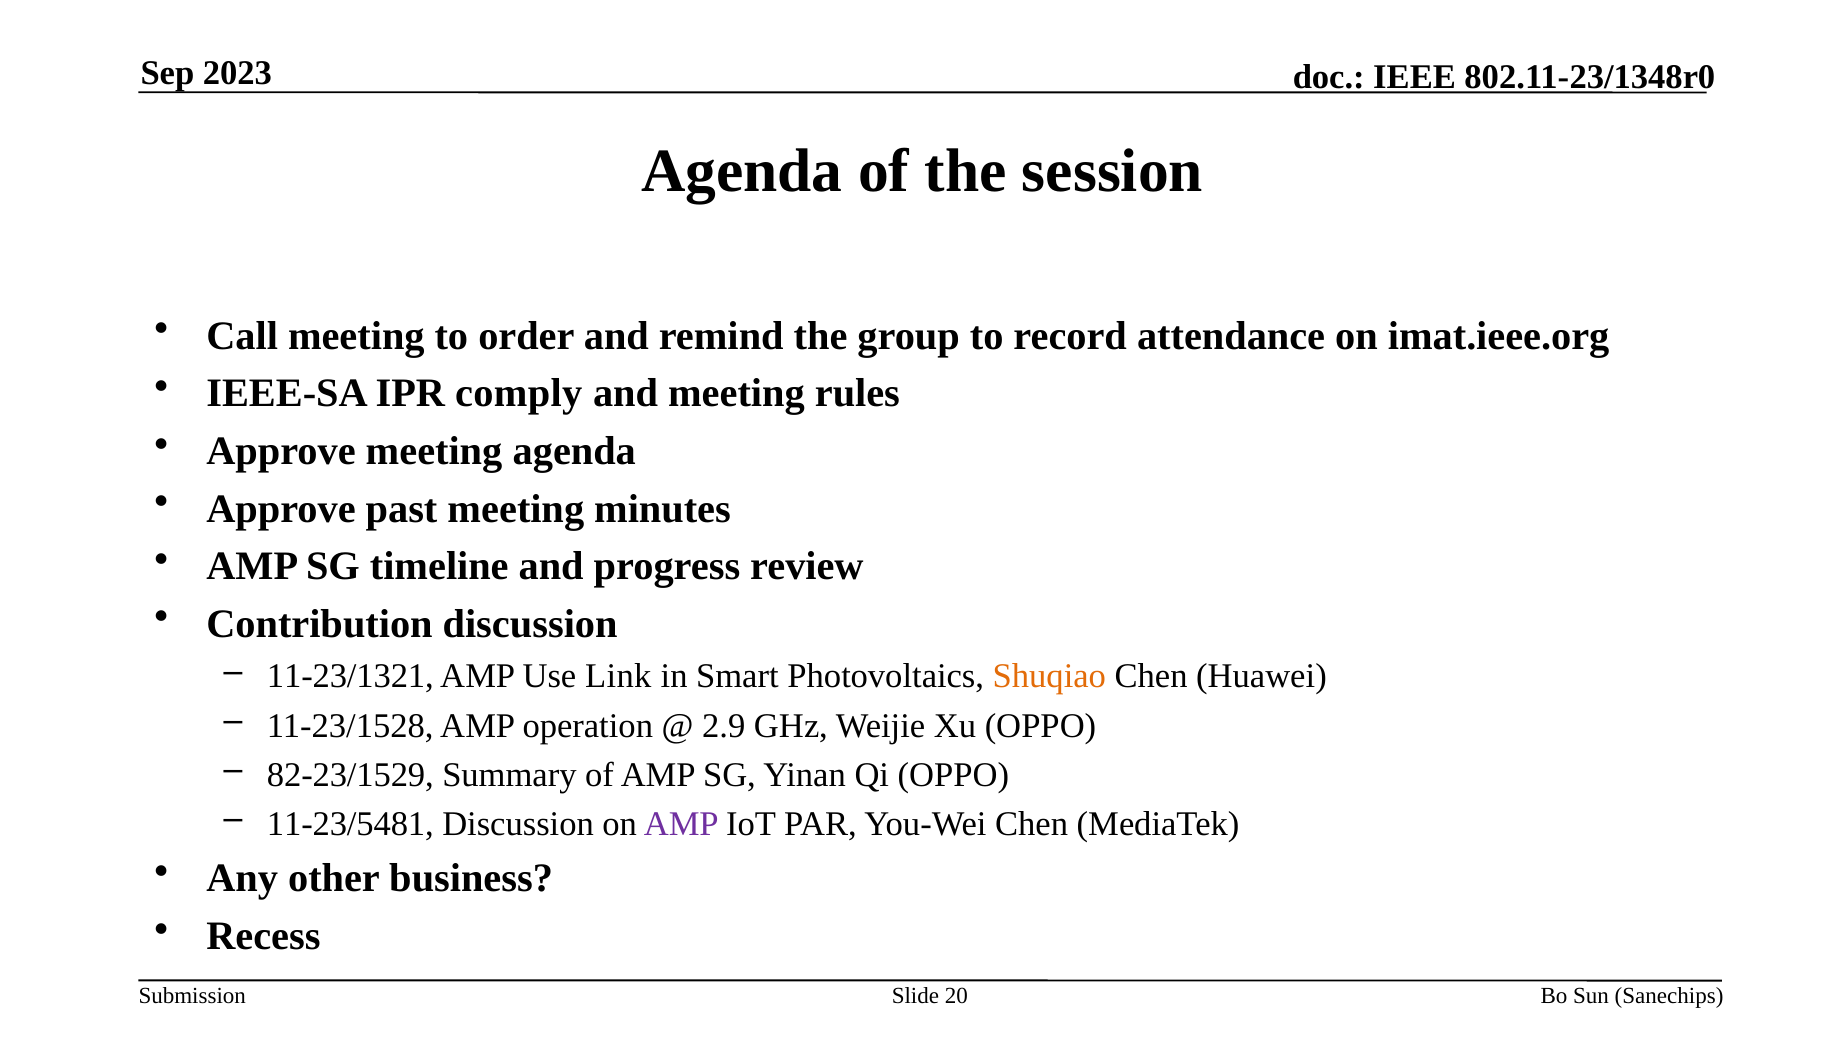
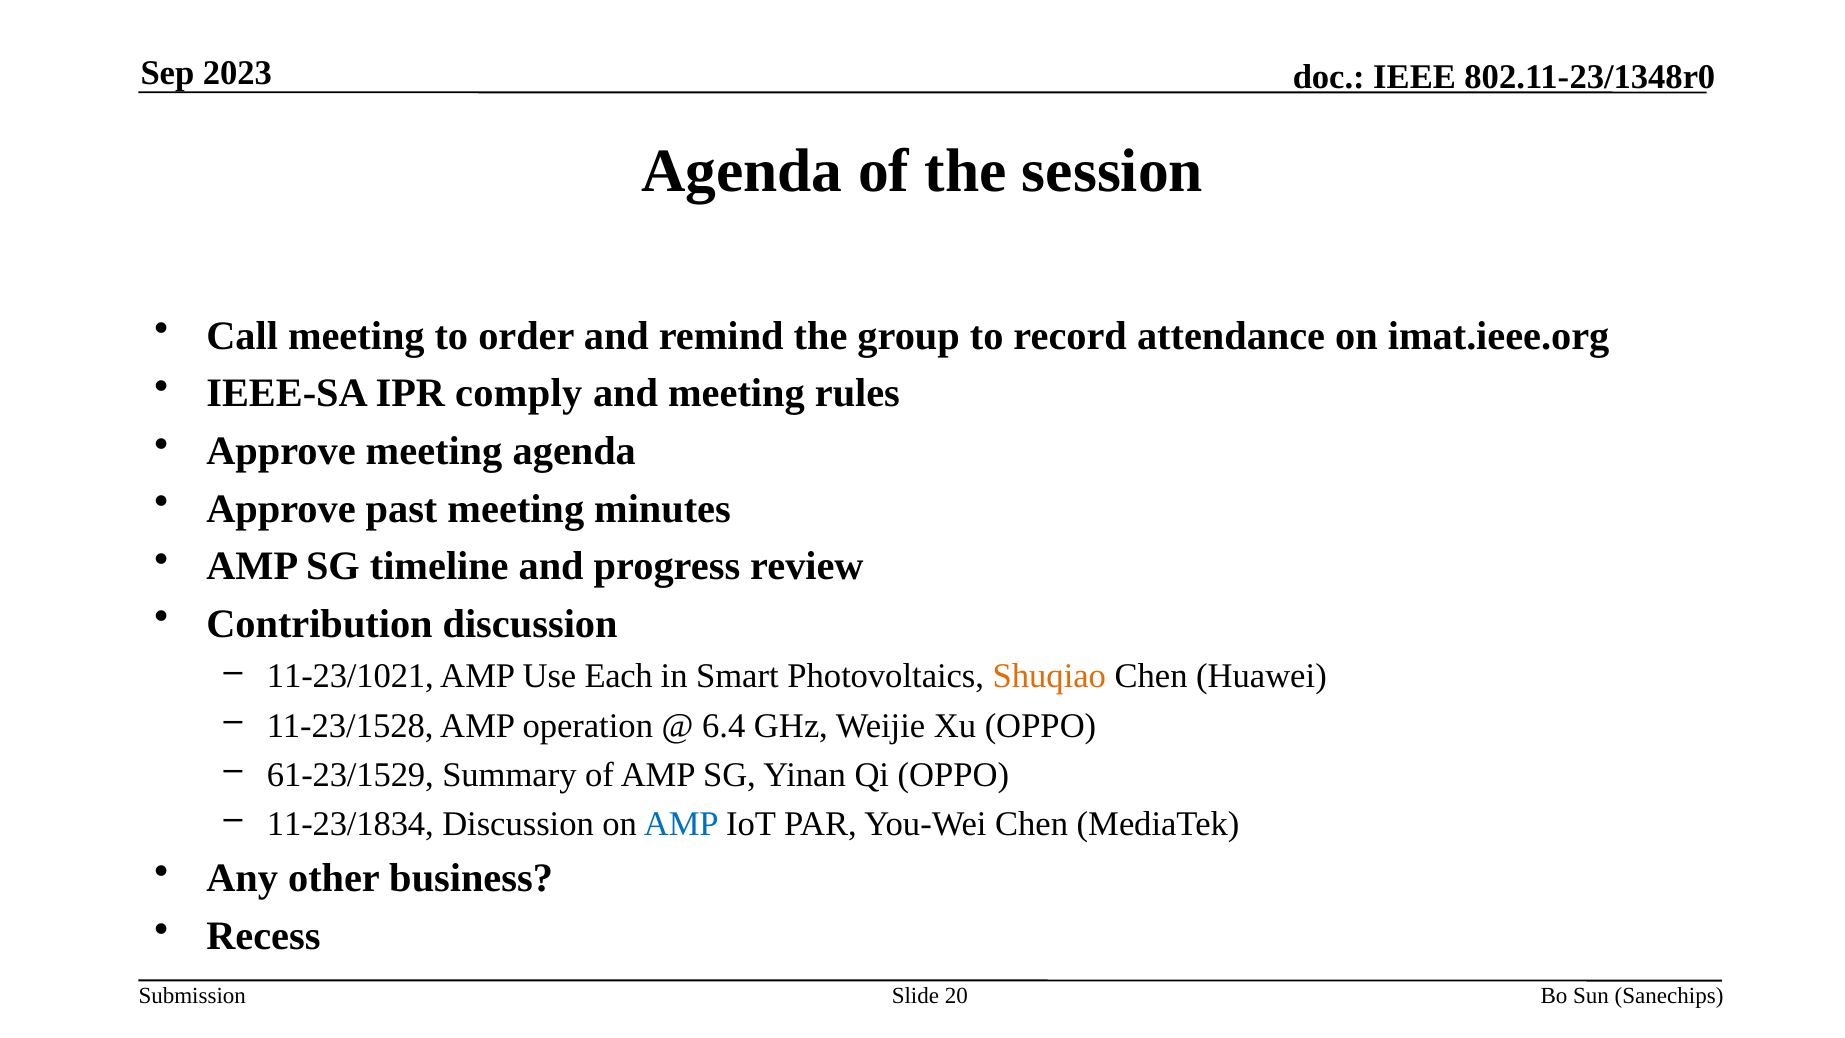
11-23/1321: 11-23/1321 -> 11-23/1021
Link: Link -> Each
2.9: 2.9 -> 6.4
82-23/1529: 82-23/1529 -> 61-23/1529
11-23/5481: 11-23/5481 -> 11-23/1834
AMP at (681, 824) colour: purple -> blue
